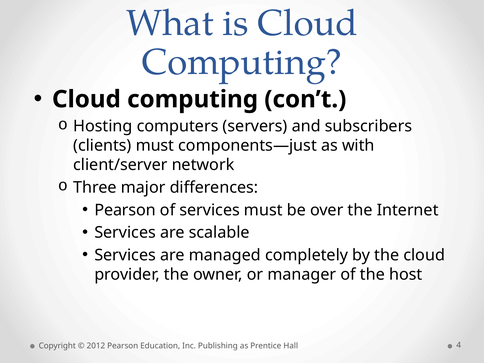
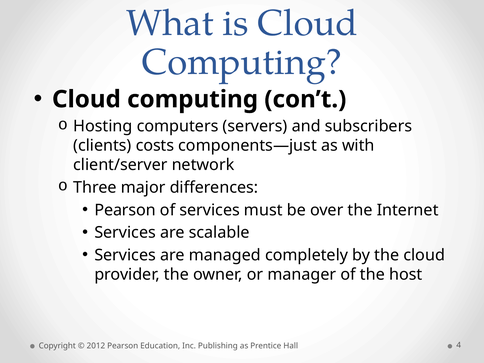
clients must: must -> costs
